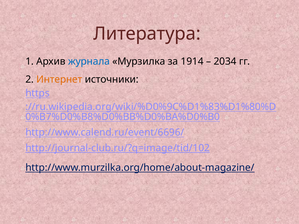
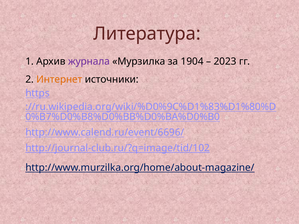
журнала colour: blue -> purple
1914: 1914 -> 1904
2034: 2034 -> 2023
